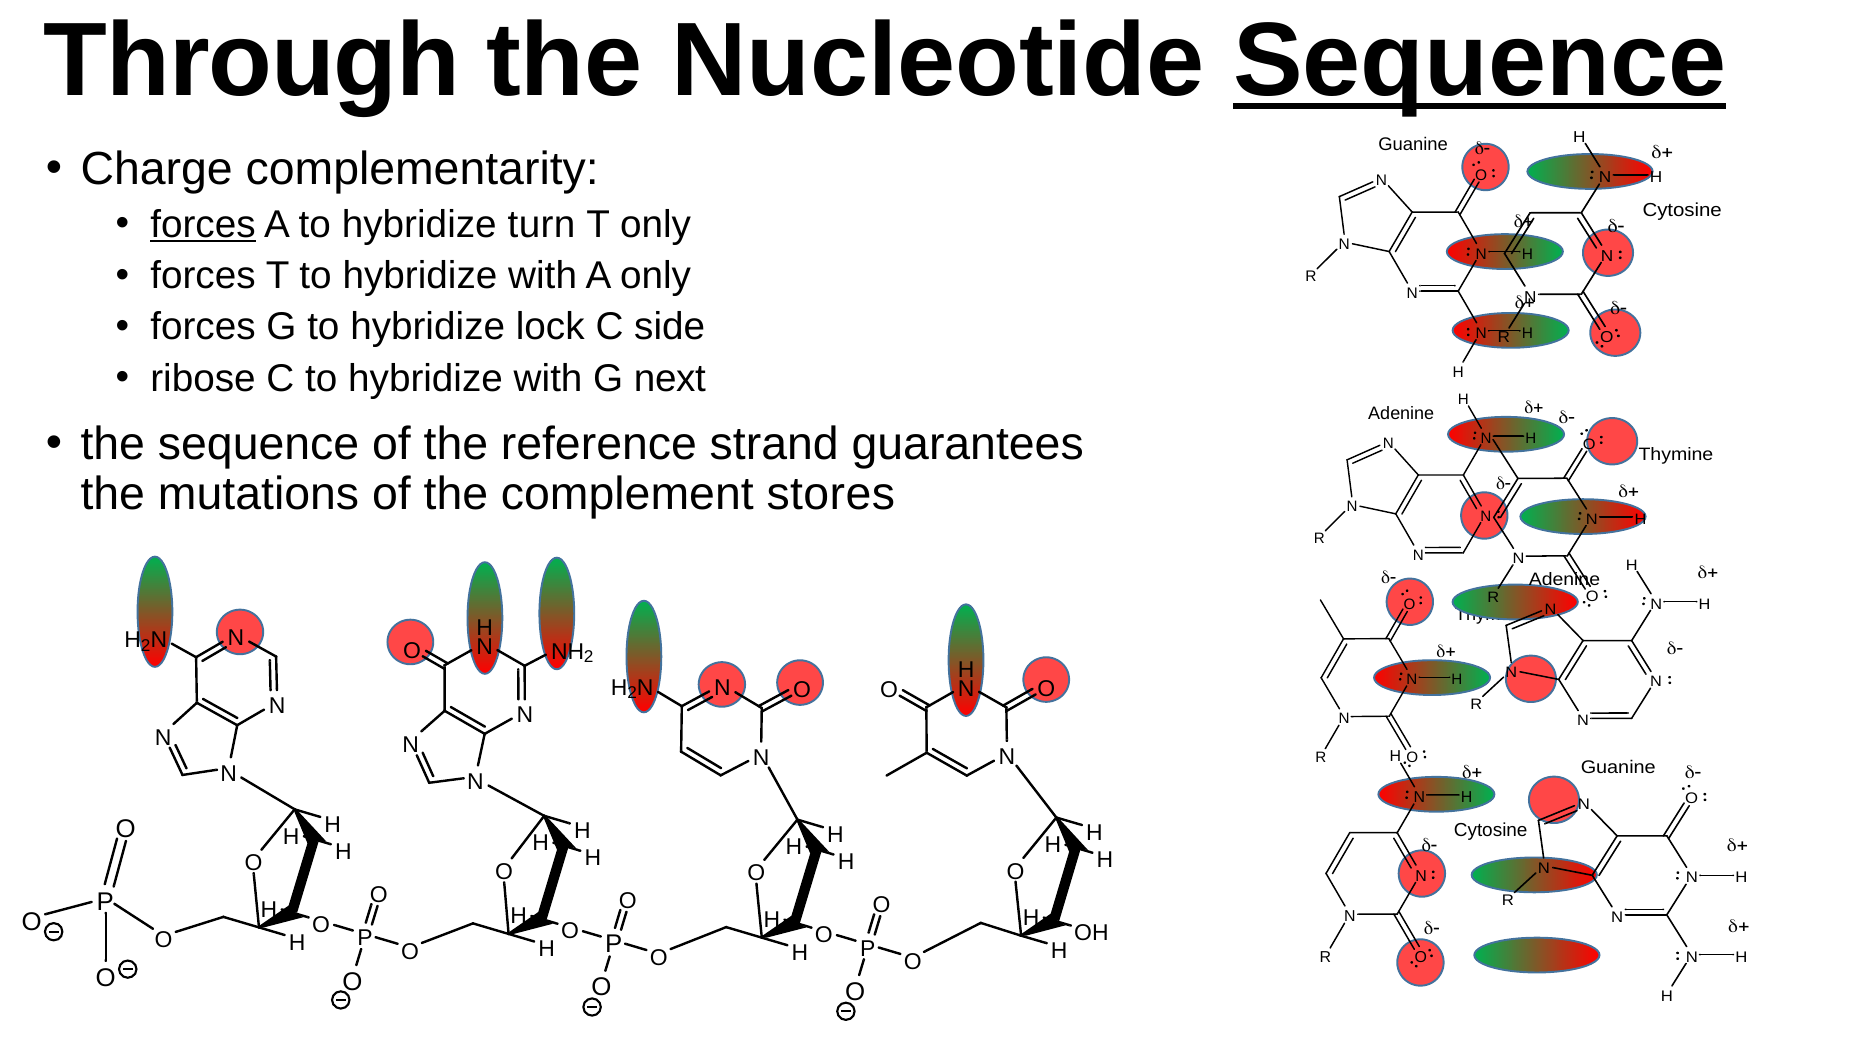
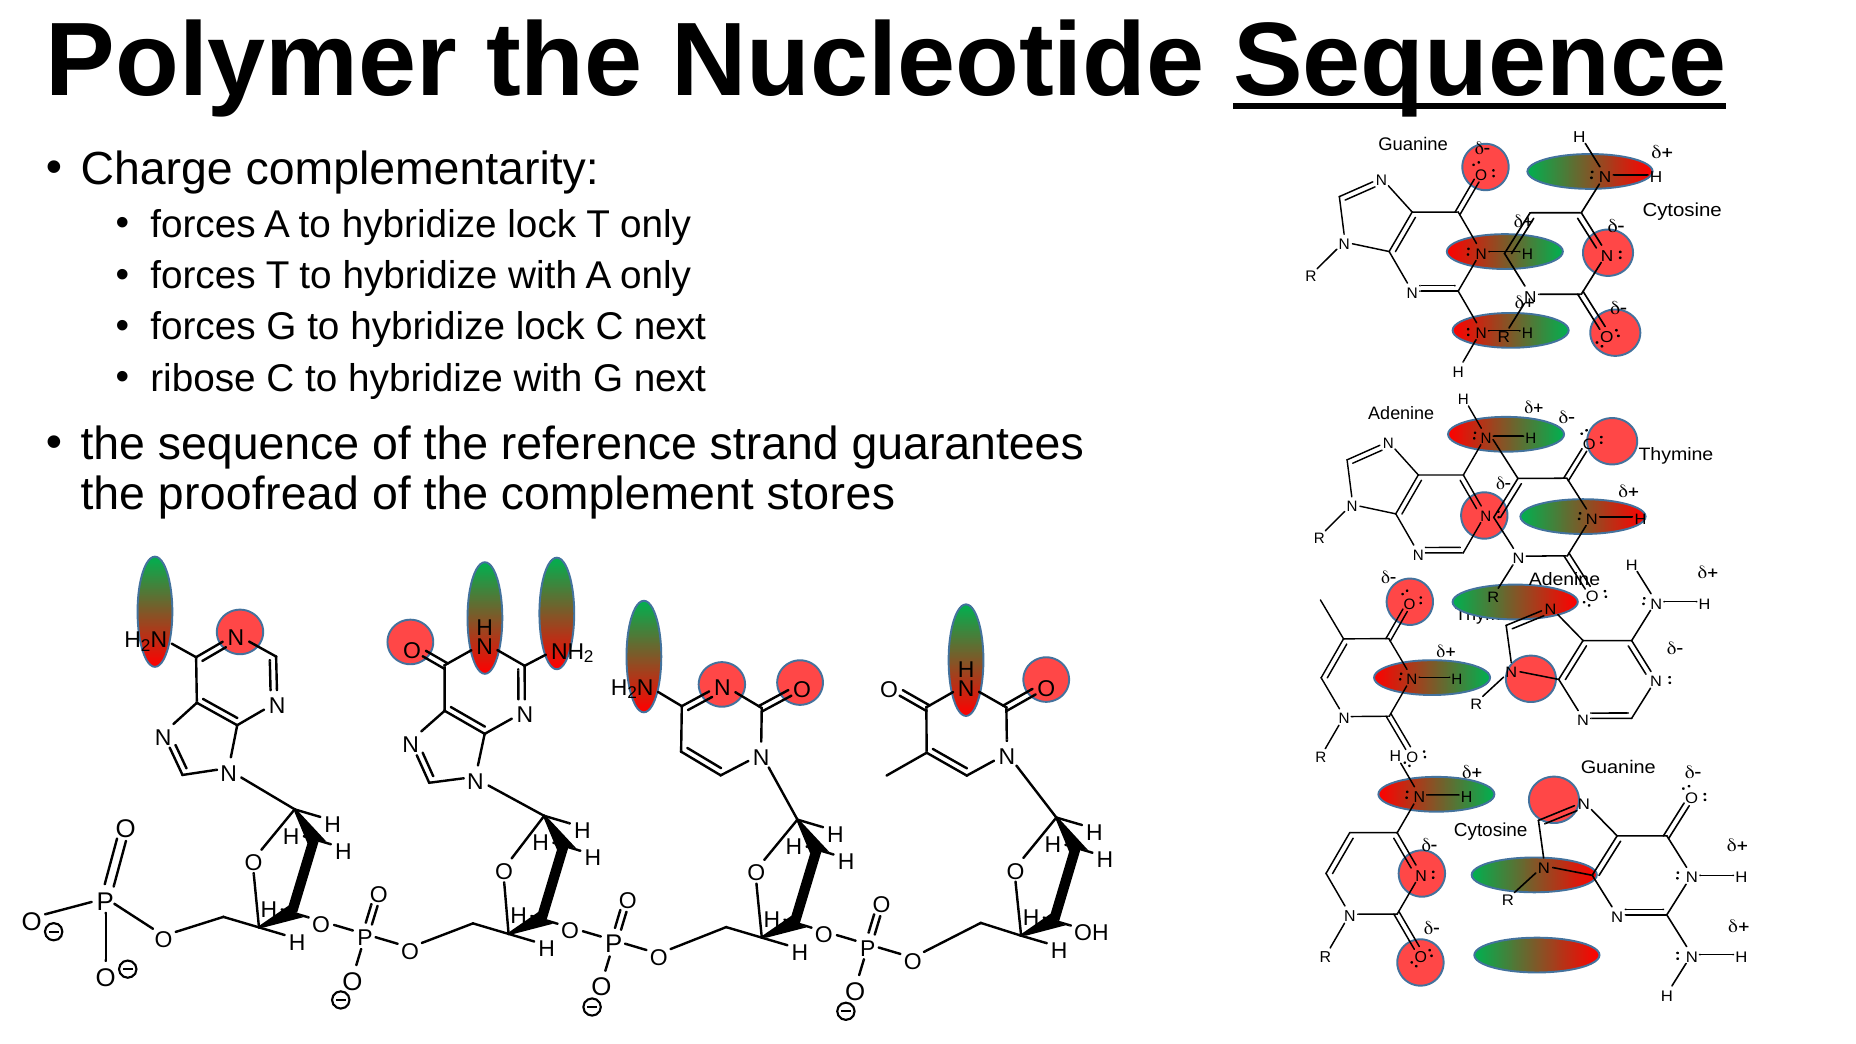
Through: Through -> Polymer
forces at (203, 224) underline: present -> none
A to hybridize turn: turn -> lock
C side: side -> next
mutations: mutations -> proofread
